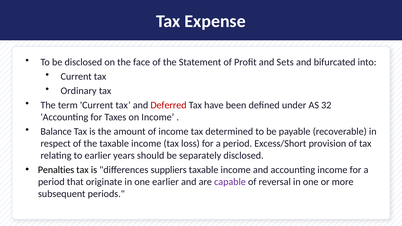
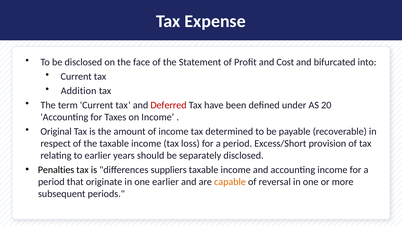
Sets: Sets -> Cost
Ordinary: Ordinary -> Addition
32: 32 -> 20
Balance: Balance -> Original
capable colour: purple -> orange
